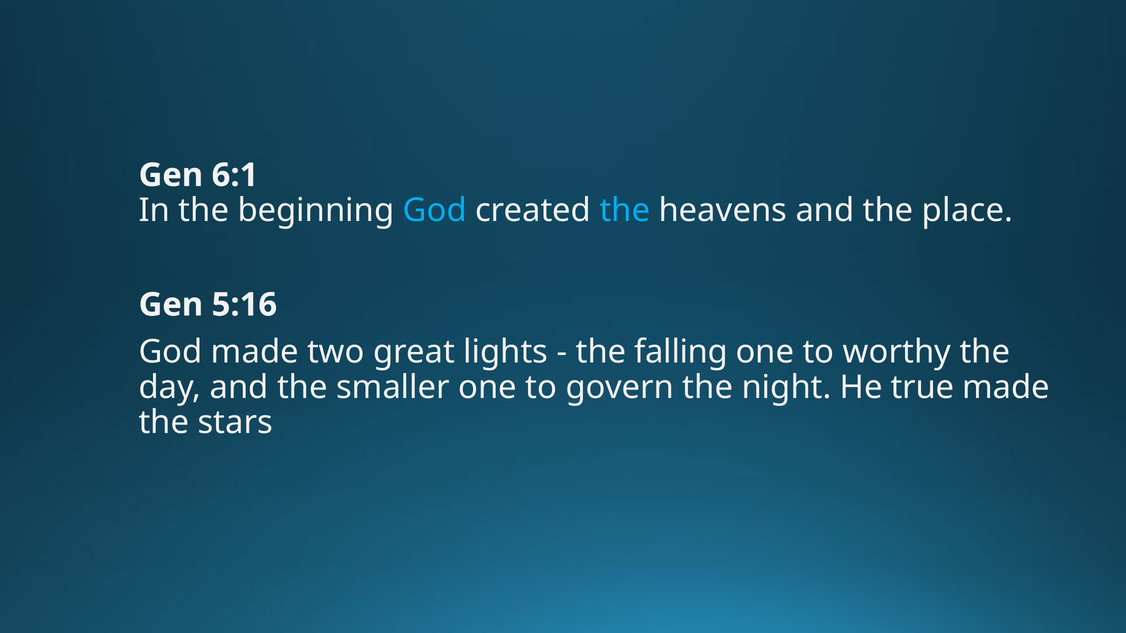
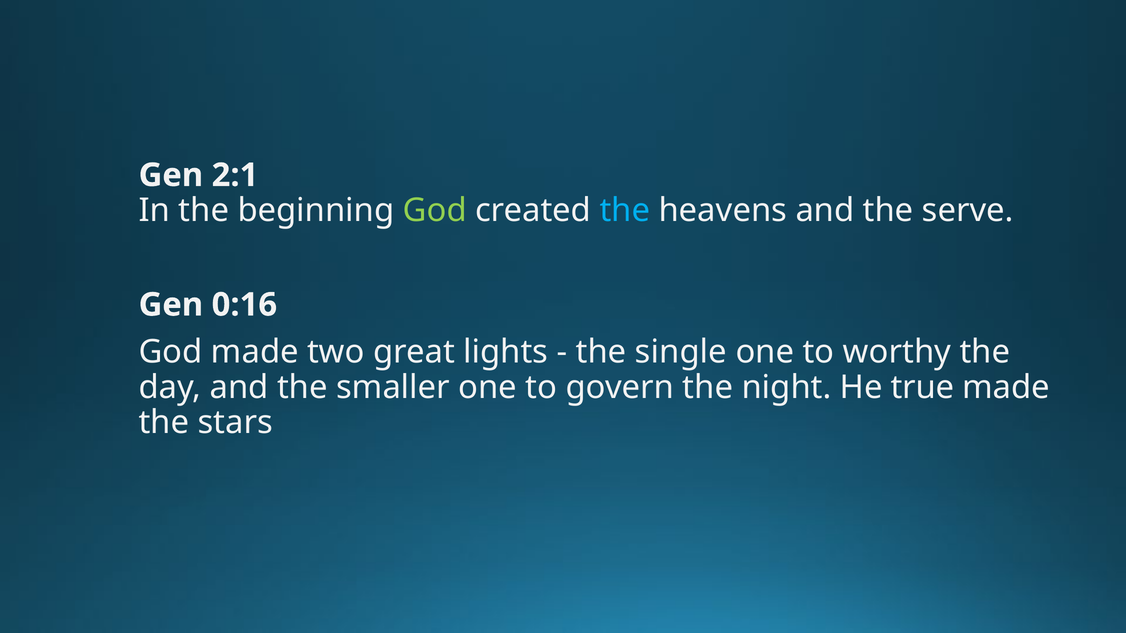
6:1: 6:1 -> 2:1
God at (435, 211) colour: light blue -> light green
place: place -> serve
5:16: 5:16 -> 0:16
falling: falling -> single
